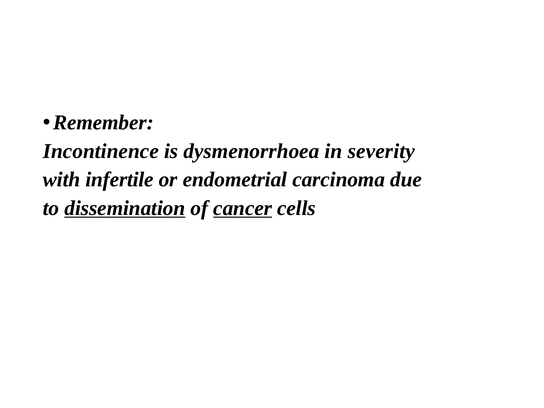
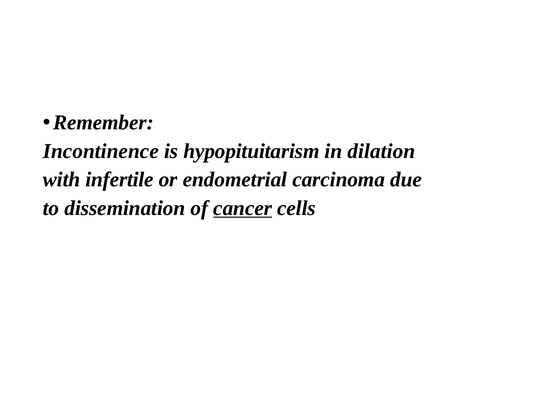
dysmenorrhoea: dysmenorrhoea -> hypopituitarism
severity: severity -> dilation
dissemination underline: present -> none
